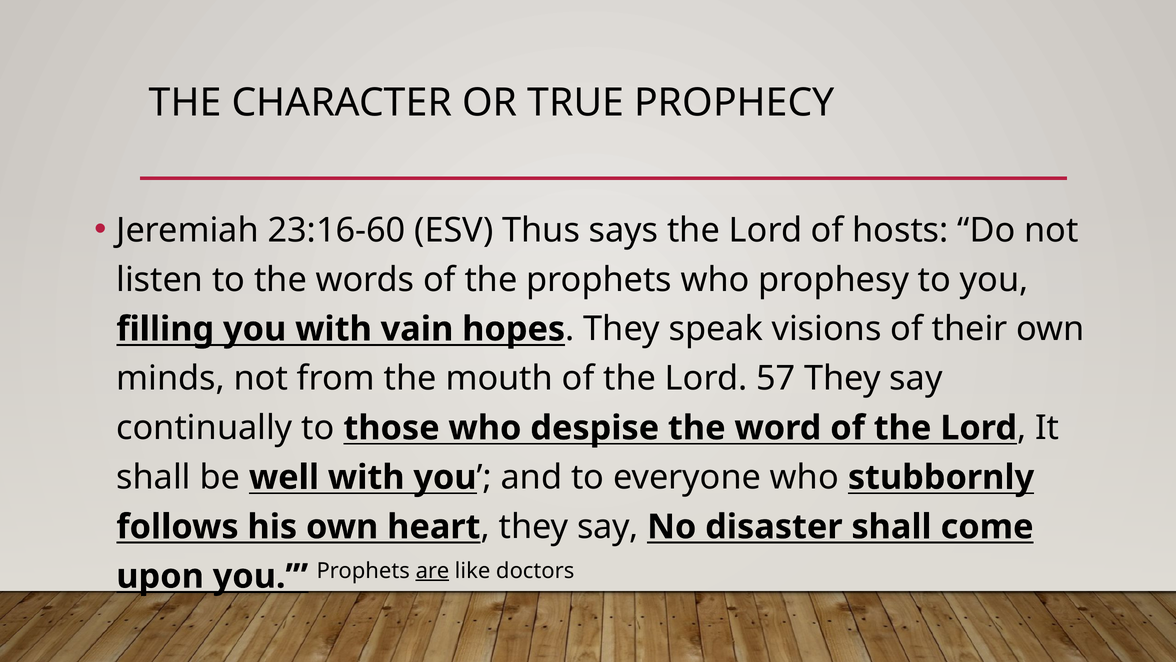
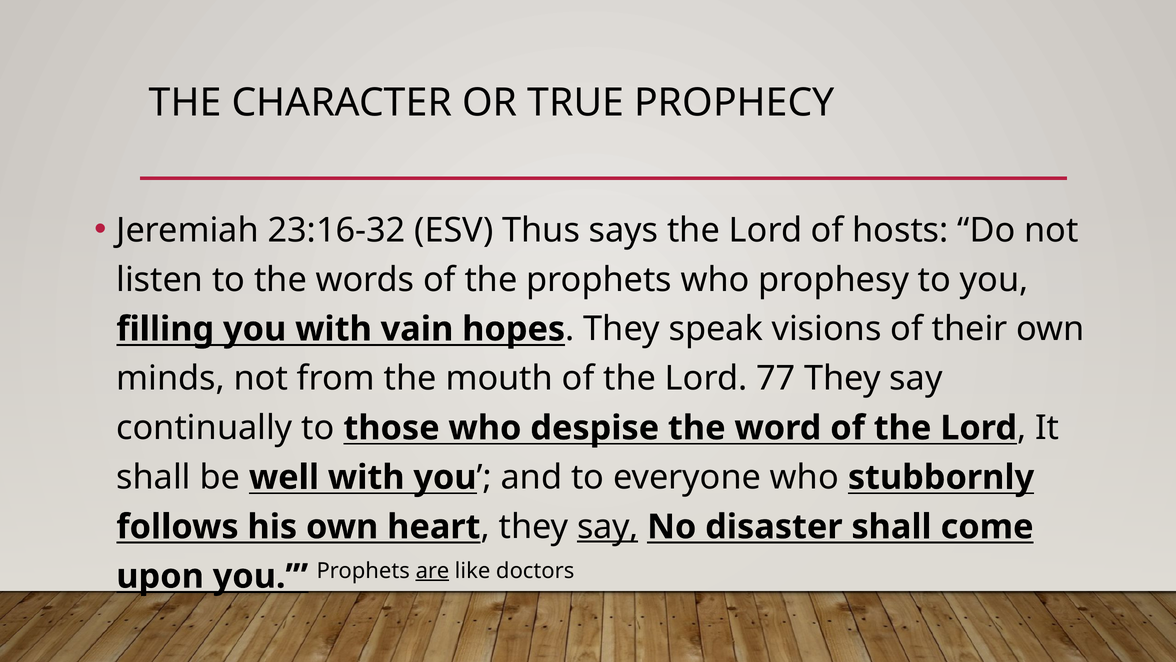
23:16-60: 23:16-60 -> 23:16-32
57: 57 -> 77
say at (608, 527) underline: none -> present
